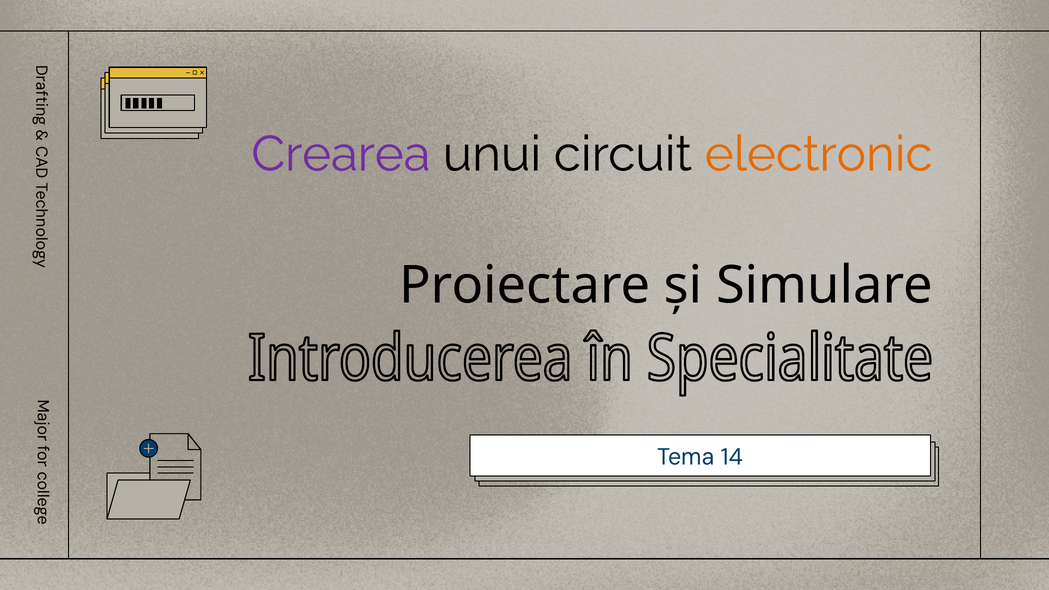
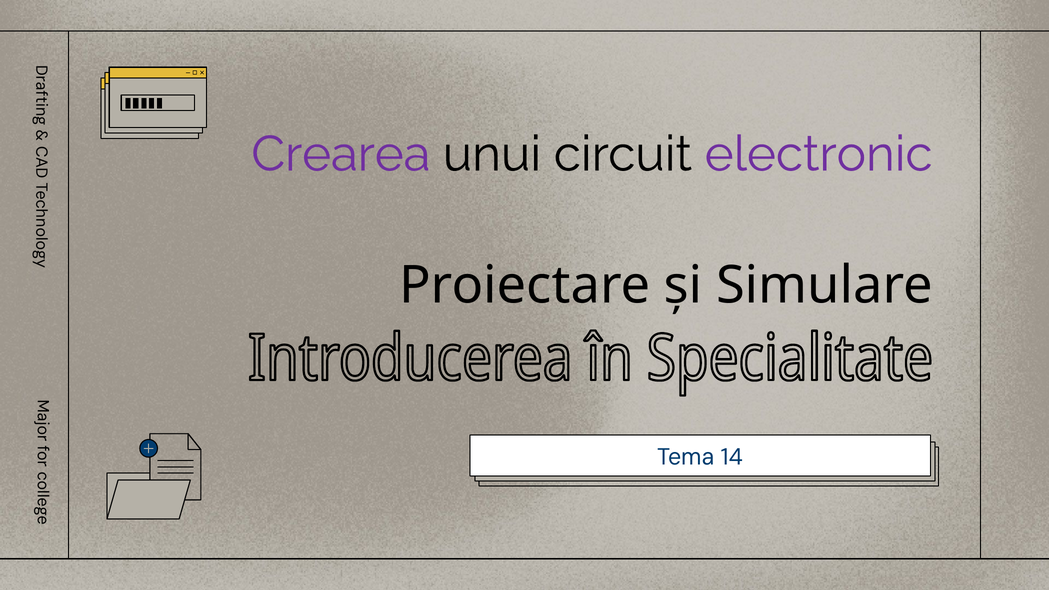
electronic colour: orange -> purple
